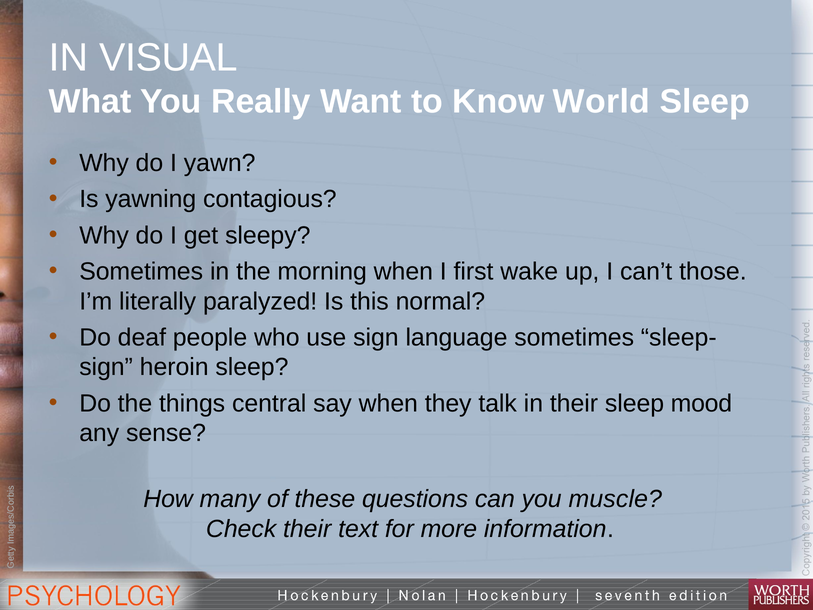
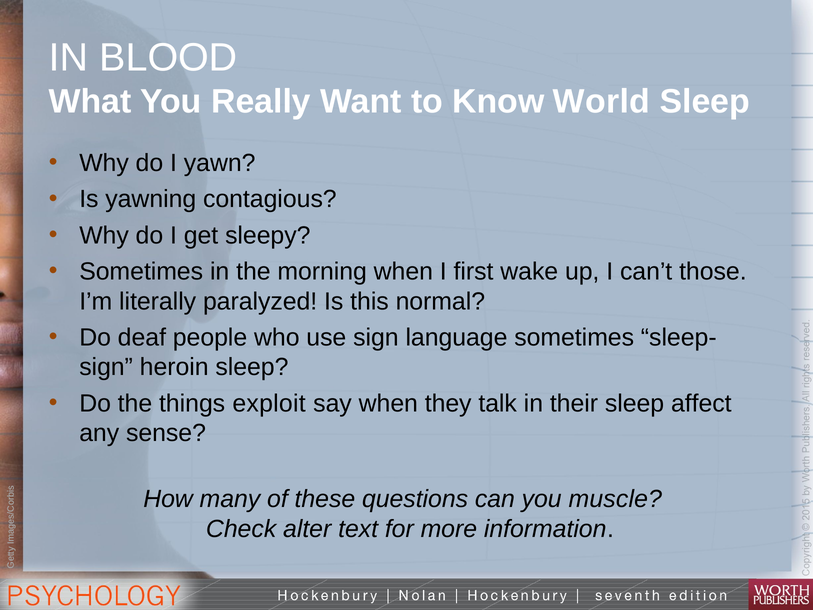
VISUAL: VISUAL -> BLOOD
central: central -> exploit
mood: mood -> affect
Check their: their -> alter
